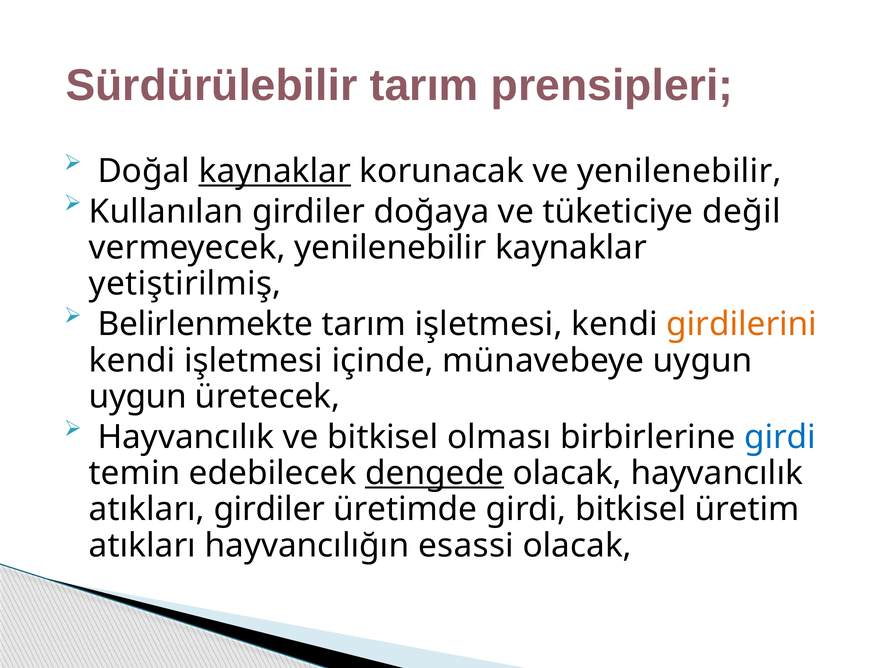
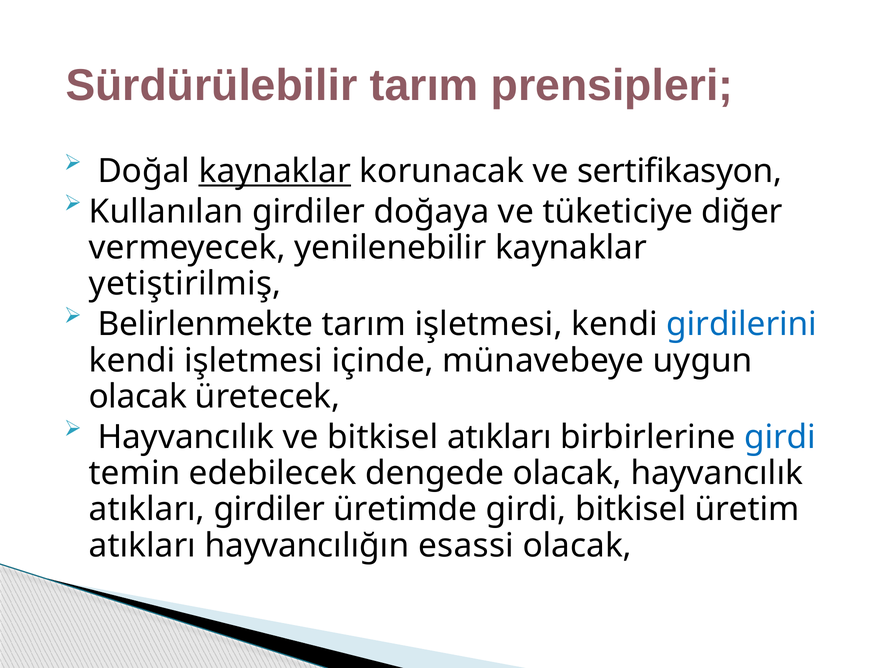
ve yenilenebilir: yenilenebilir -> sertifikasyon
değil: değil -> diğer
girdilerini colour: orange -> blue
uygun at (138, 397): uygun -> olacak
bitkisel olması: olması -> atıkları
dengede underline: present -> none
